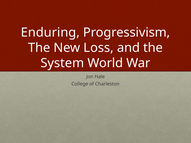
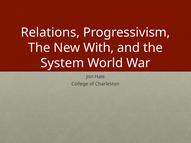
Enduring: Enduring -> Relations
Loss: Loss -> With
